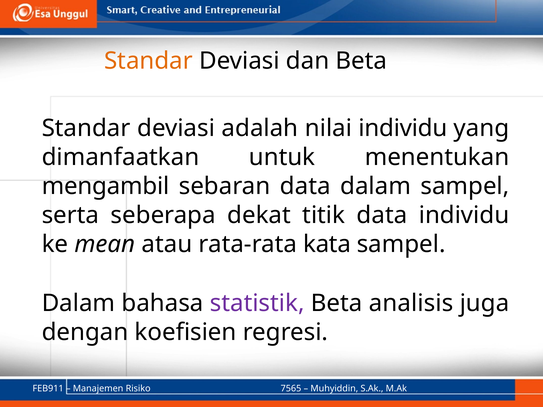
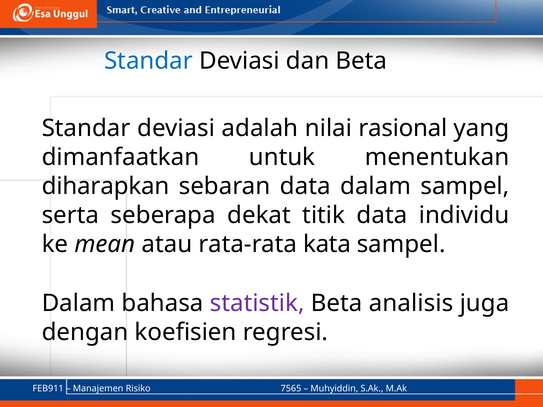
Standar at (148, 61) colour: orange -> blue
nilai individu: individu -> rasional
mengambil: mengambil -> diharapkan
